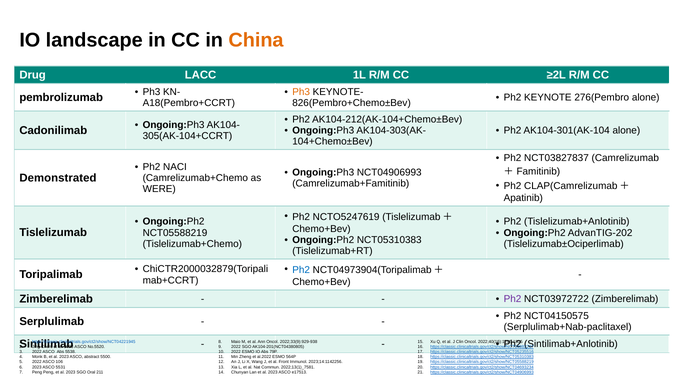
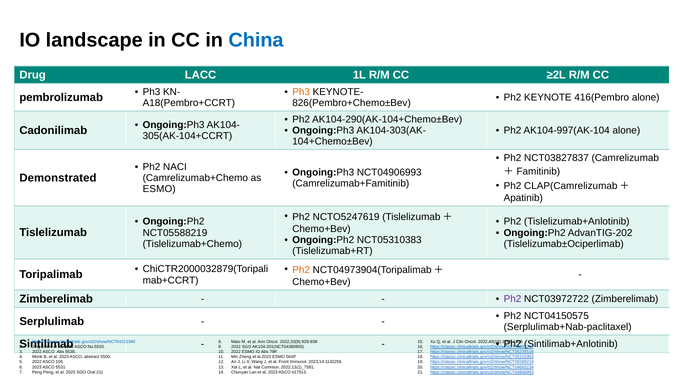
China colour: orange -> blue
276(Pembro: 276(Pembro -> 416(Pembro
AK104-212(AK-104+Chemo±Bev: AK104-212(AK-104+Chemo±Bev -> AK104-290(AK-104+Chemo±Bev
AK104-301(AK-104: AK104-301(AK-104 -> AK104-997(AK-104
WERE at (159, 189): WERE -> ESMO
Ph2 at (301, 270) colour: blue -> orange
